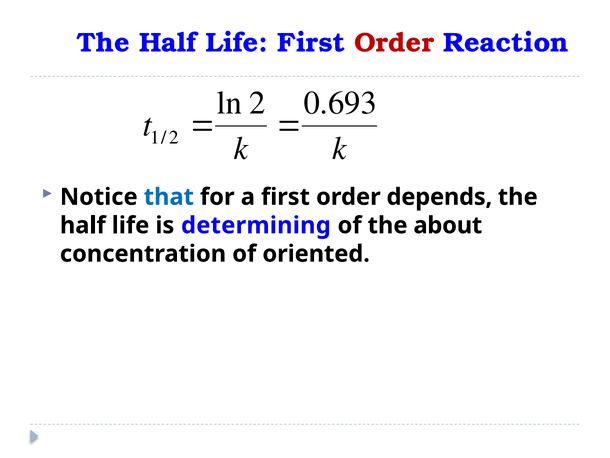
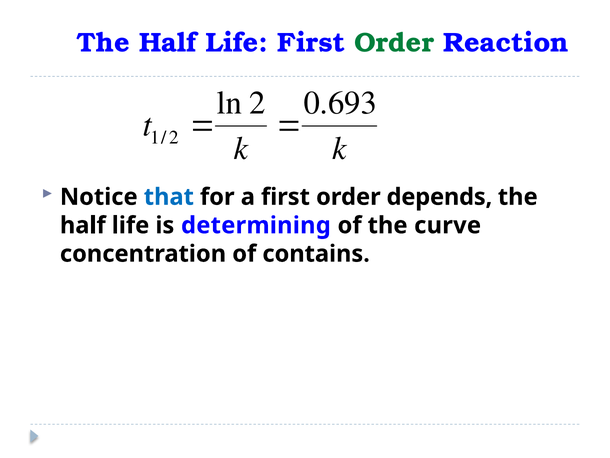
Order at (394, 43) colour: red -> green
about: about -> curve
oriented: oriented -> contains
